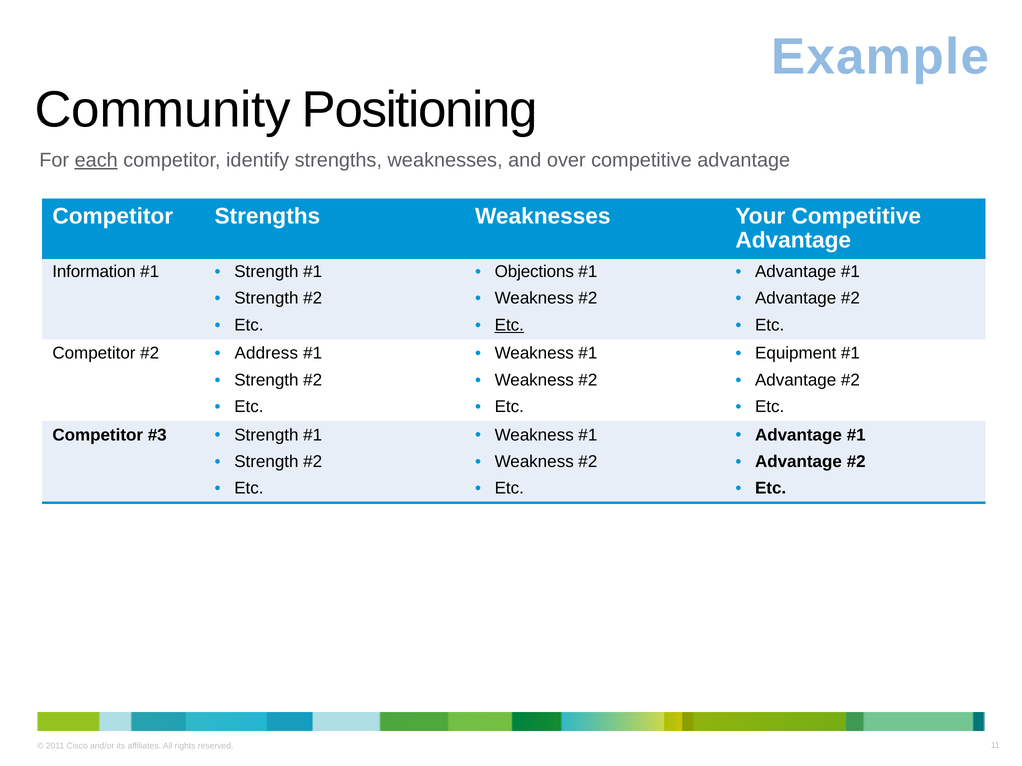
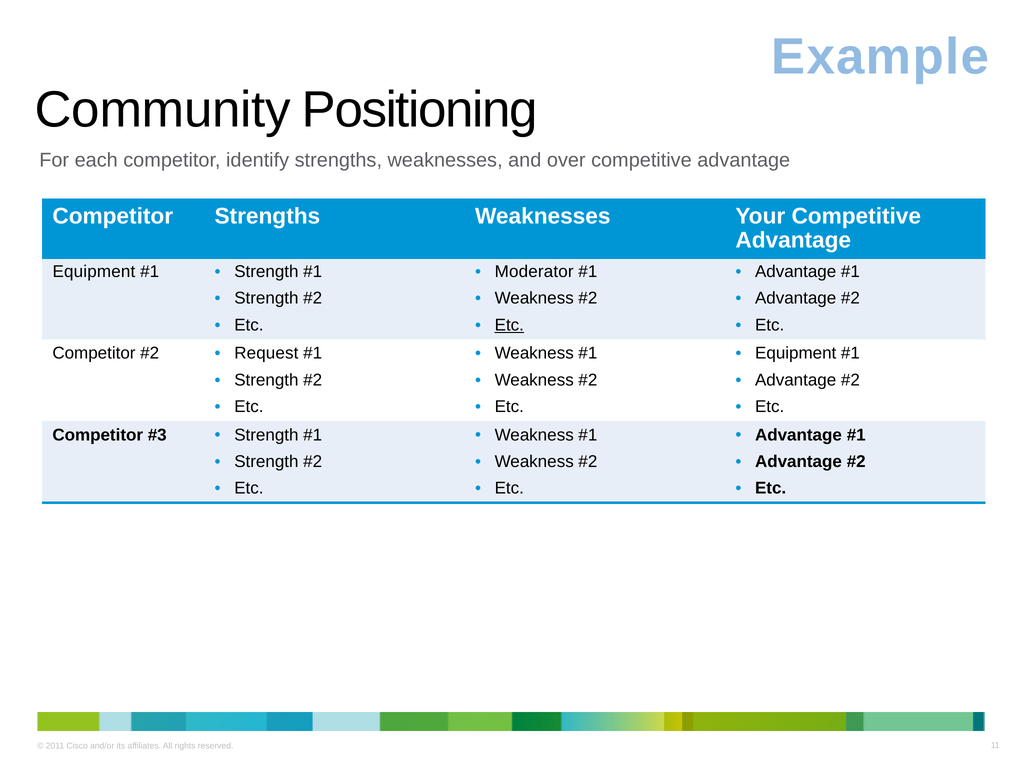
each underline: present -> none
Objections: Objections -> Moderator
Information at (94, 272): Information -> Equipment
Address: Address -> Request
